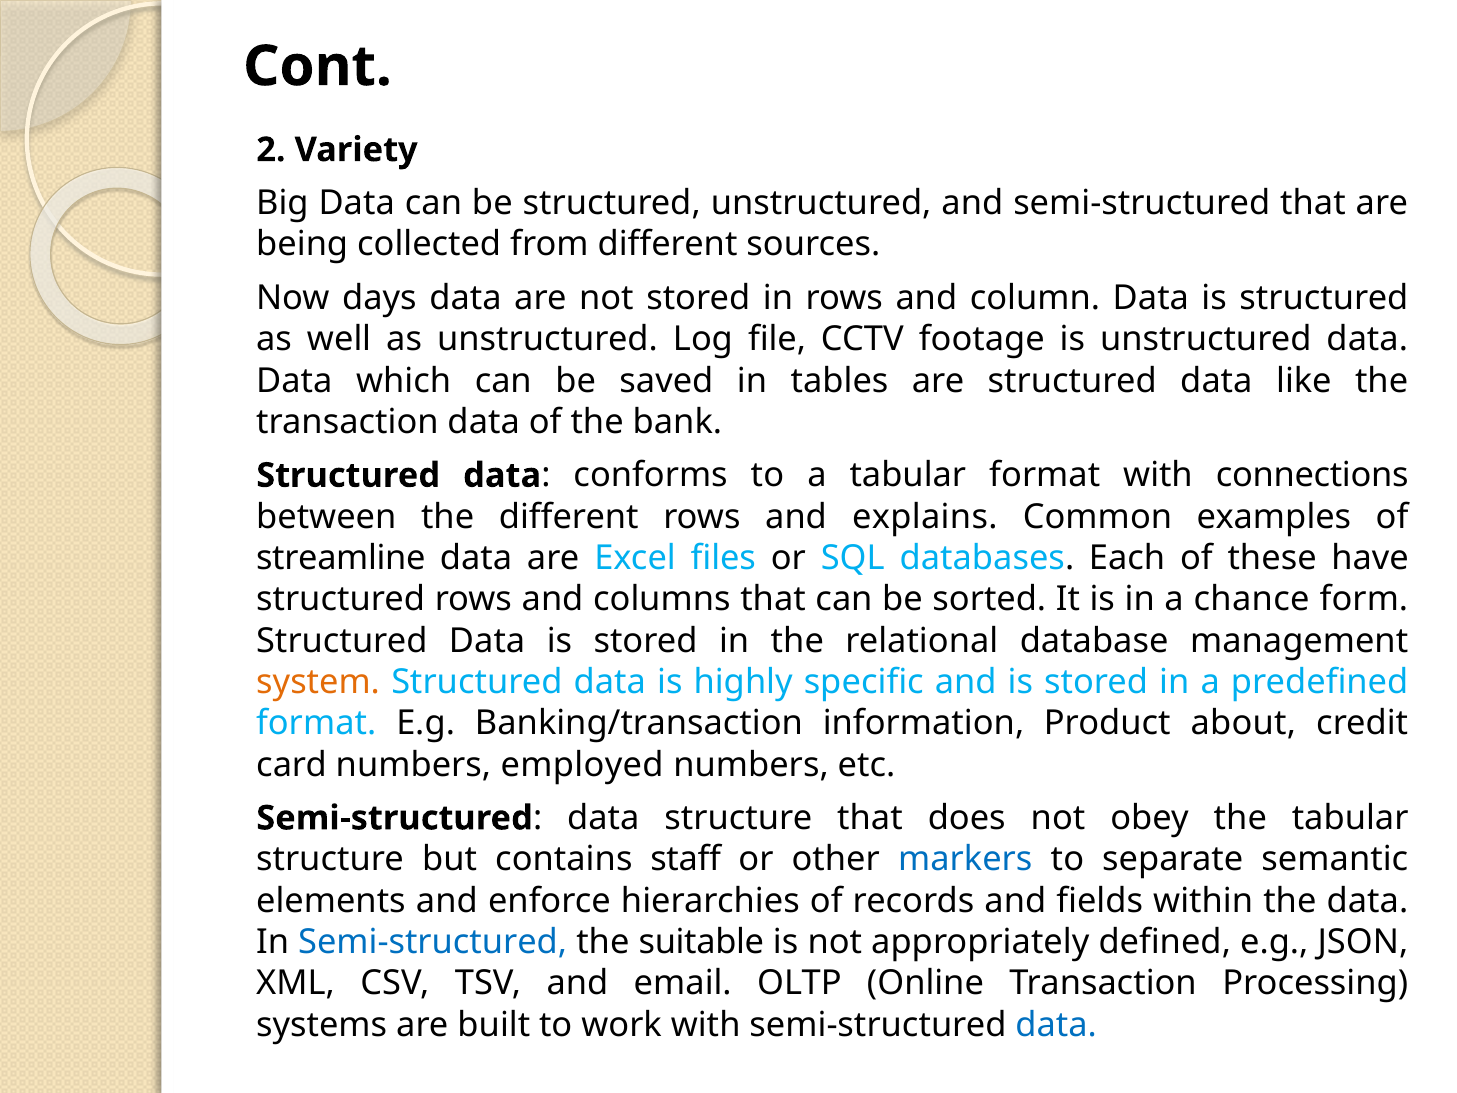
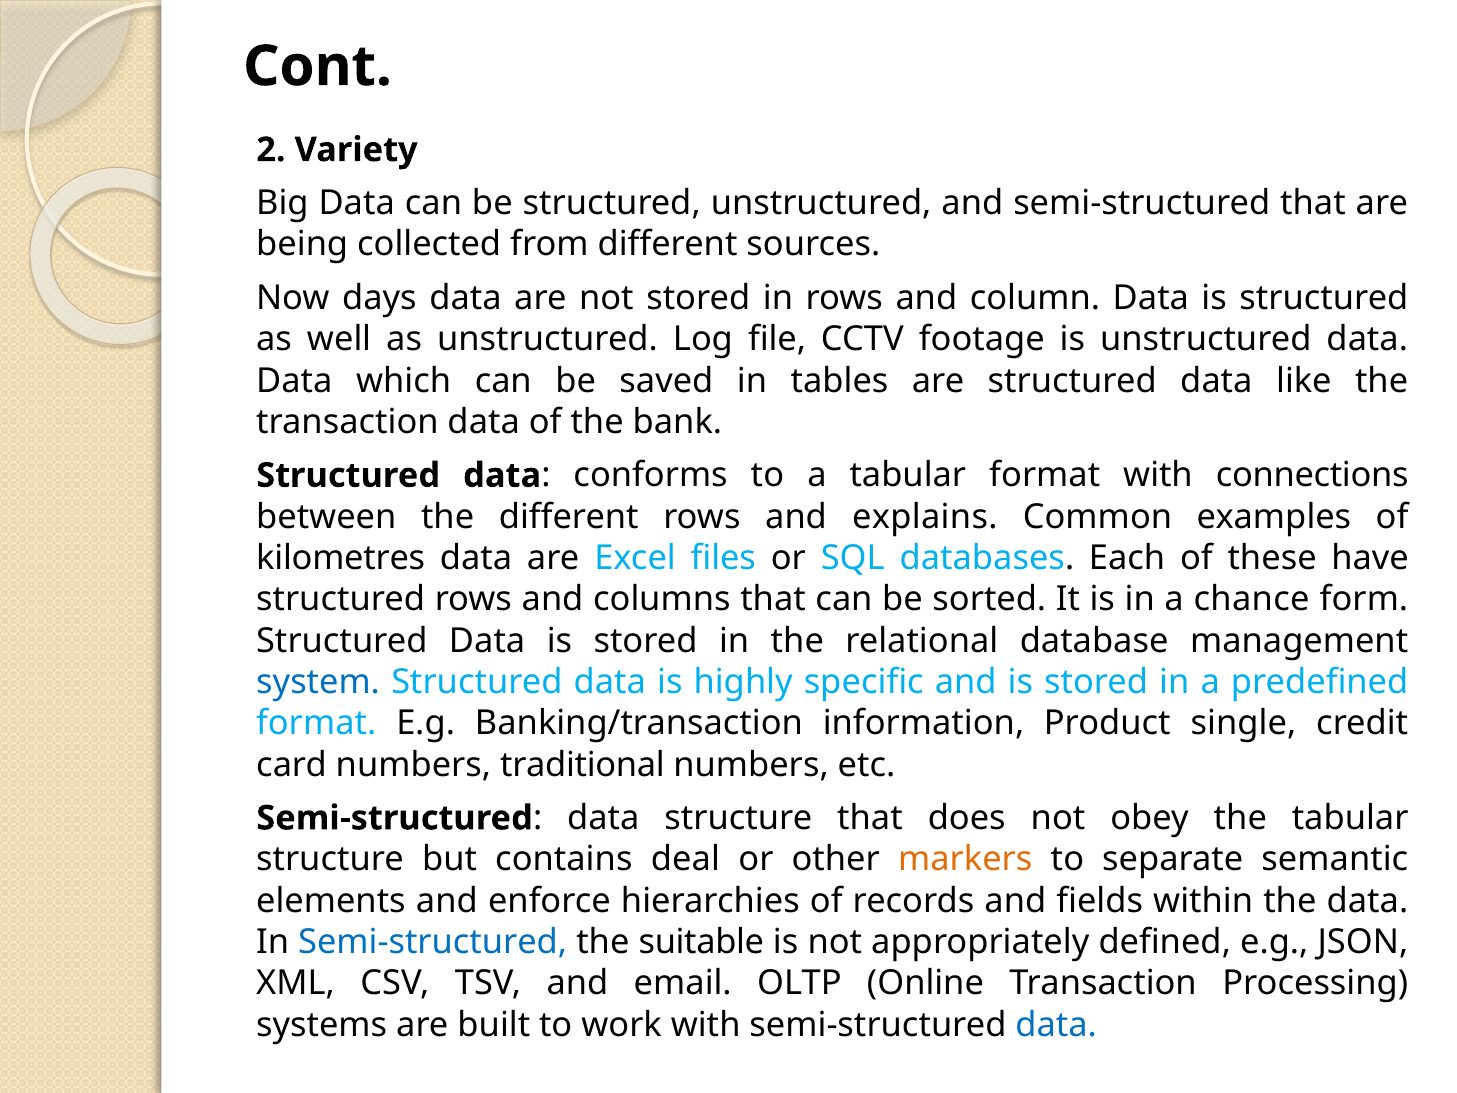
streamline: streamline -> kilometres
system colour: orange -> blue
about: about -> single
employed: employed -> traditional
staff: staff -> deal
markers colour: blue -> orange
